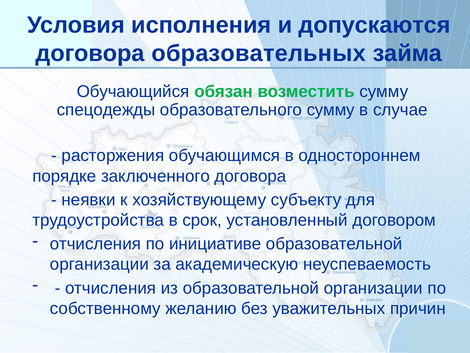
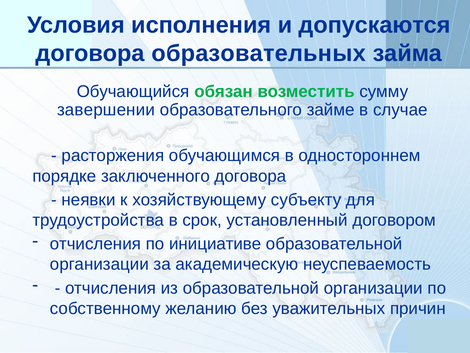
спецодежды: спецодежды -> завершении
образовательного сумму: сумму -> займе
